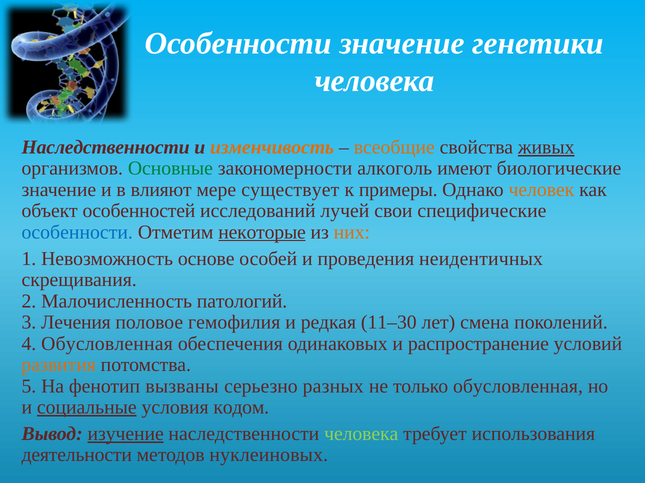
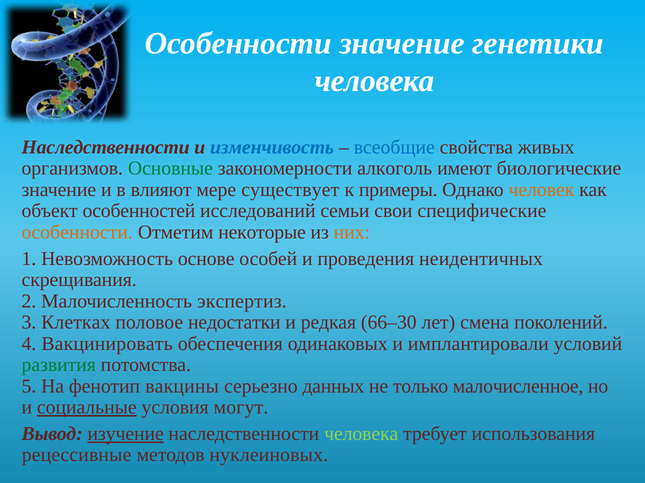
изменчивость colour: orange -> blue
всеобщие colour: orange -> blue
живых underline: present -> none
лучей: лучей -> семьи
особенности at (77, 233) colour: blue -> orange
некоторые underline: present -> none
патологий: патологий -> экспертиз
Лечения: Лечения -> Клетках
гемофилия: гемофилия -> недостатки
11–30: 11–30 -> 66–30
4 Обусловленная: Обусловленная -> Вакцинировать
распространение: распространение -> имплантировали
развития colour: orange -> green
вызваны: вызваны -> вакцины
разных: разных -> данных
только обусловленная: обусловленная -> малочисленное
кодом: кодом -> могут
деятельности: деятельности -> рецессивные
